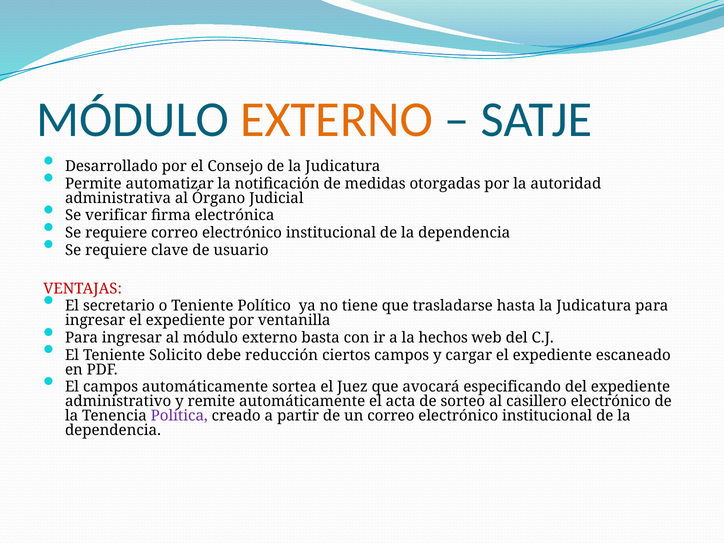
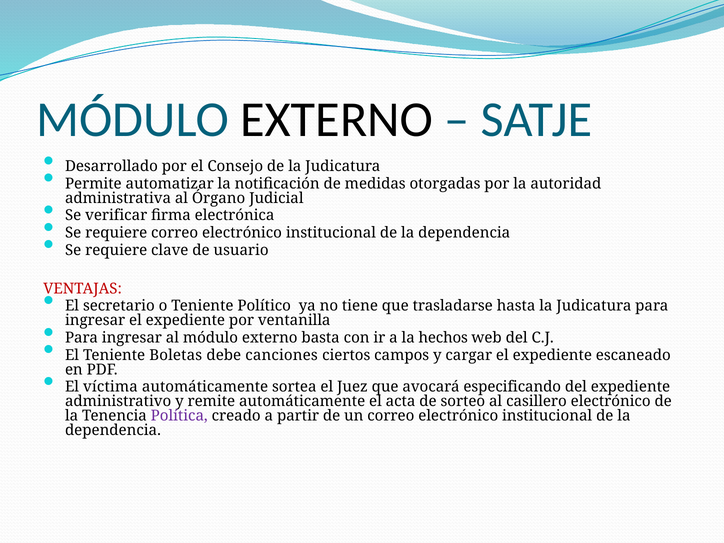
EXTERNO at (337, 120) colour: orange -> black
Solicito: Solicito -> Boletas
reducción: reducción -> canciones
El campos: campos -> víctima
